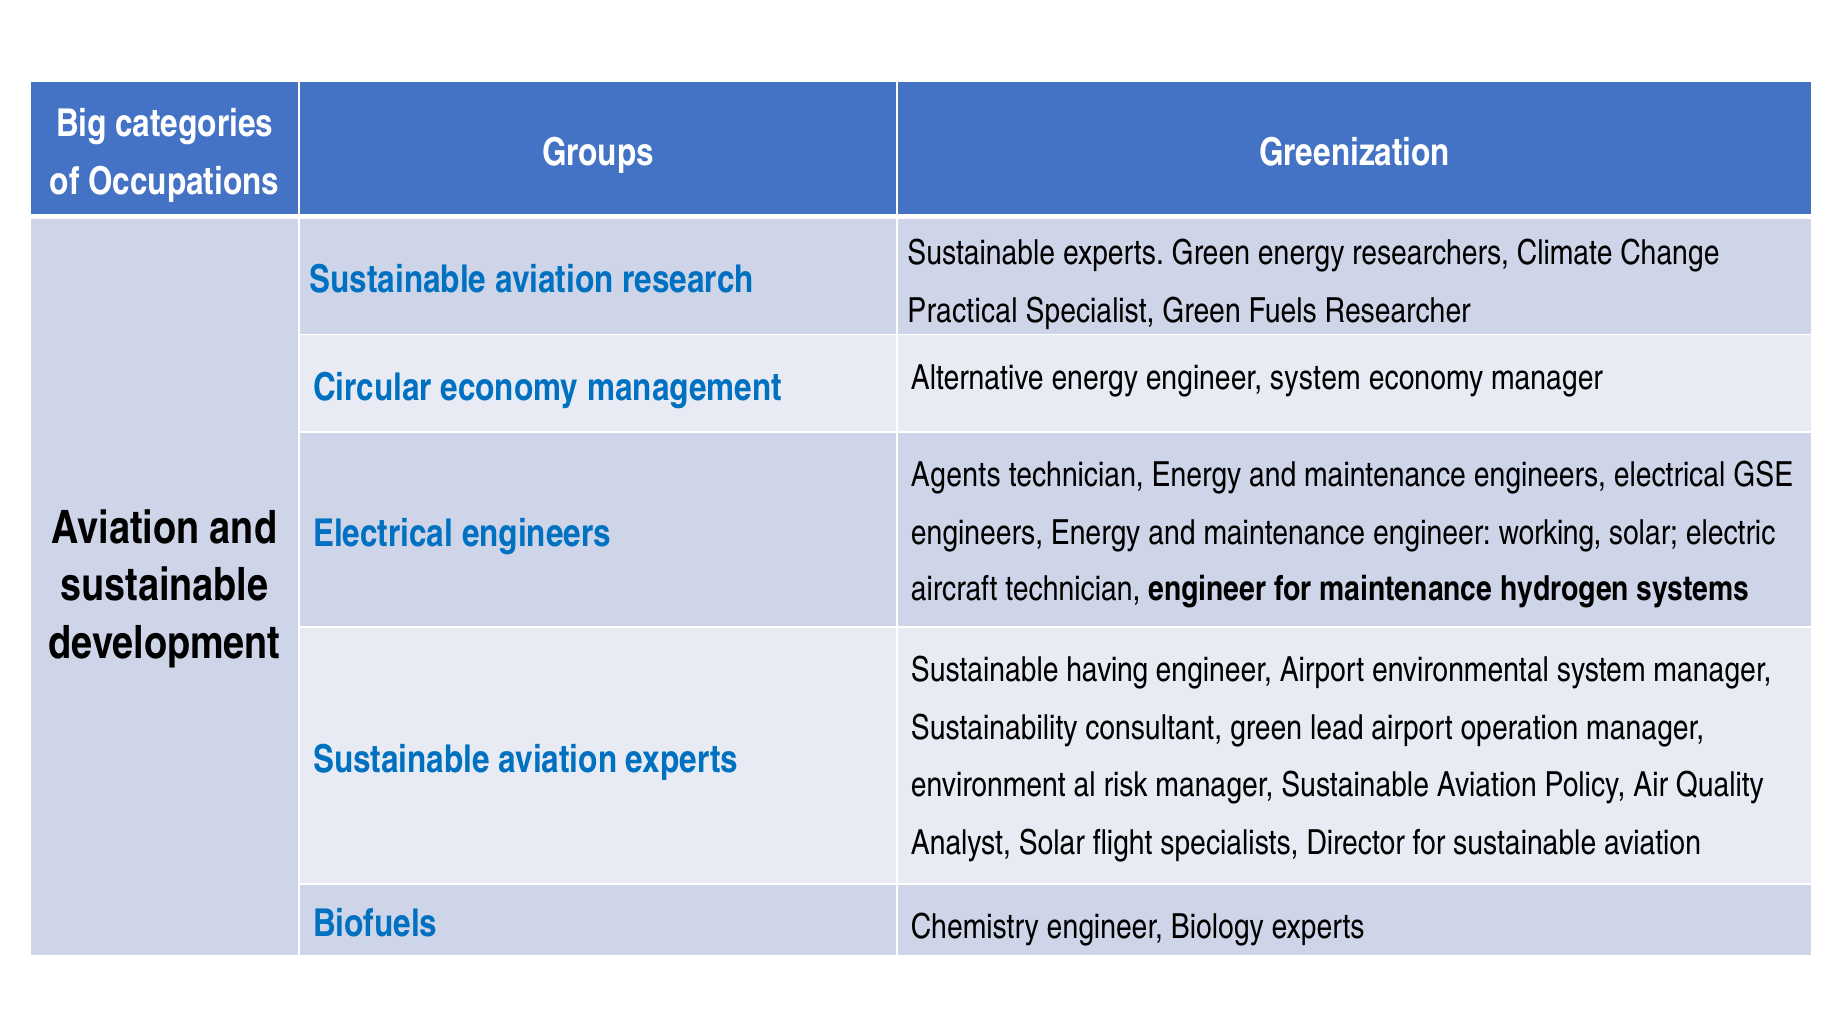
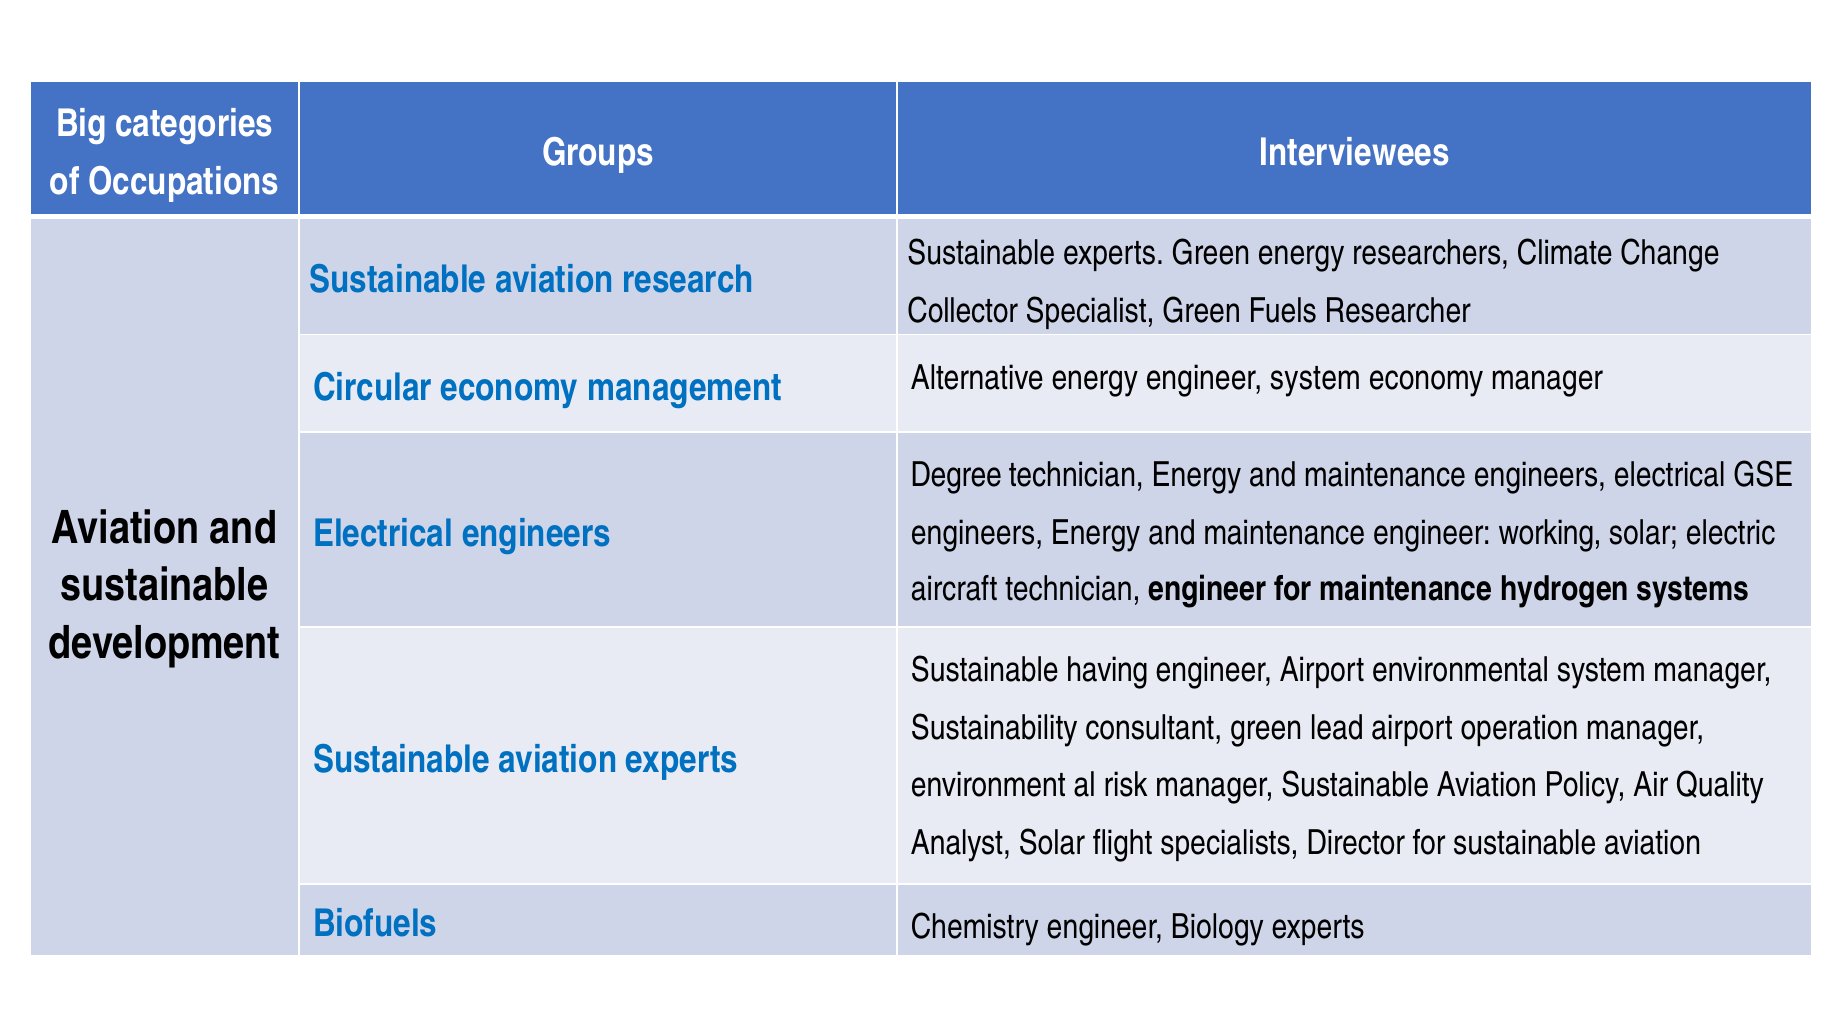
Greenization: Greenization -> Interviewees
Practical: Practical -> Collector
Agents: Agents -> Degree
